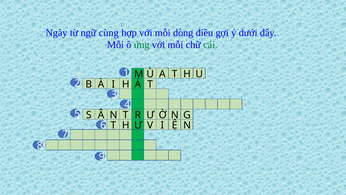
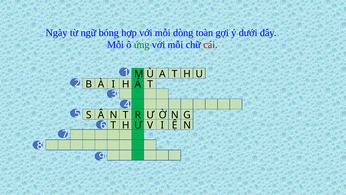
cùng: cùng -> bóng
điều: điều -> toàn
cái colour: green -> red
